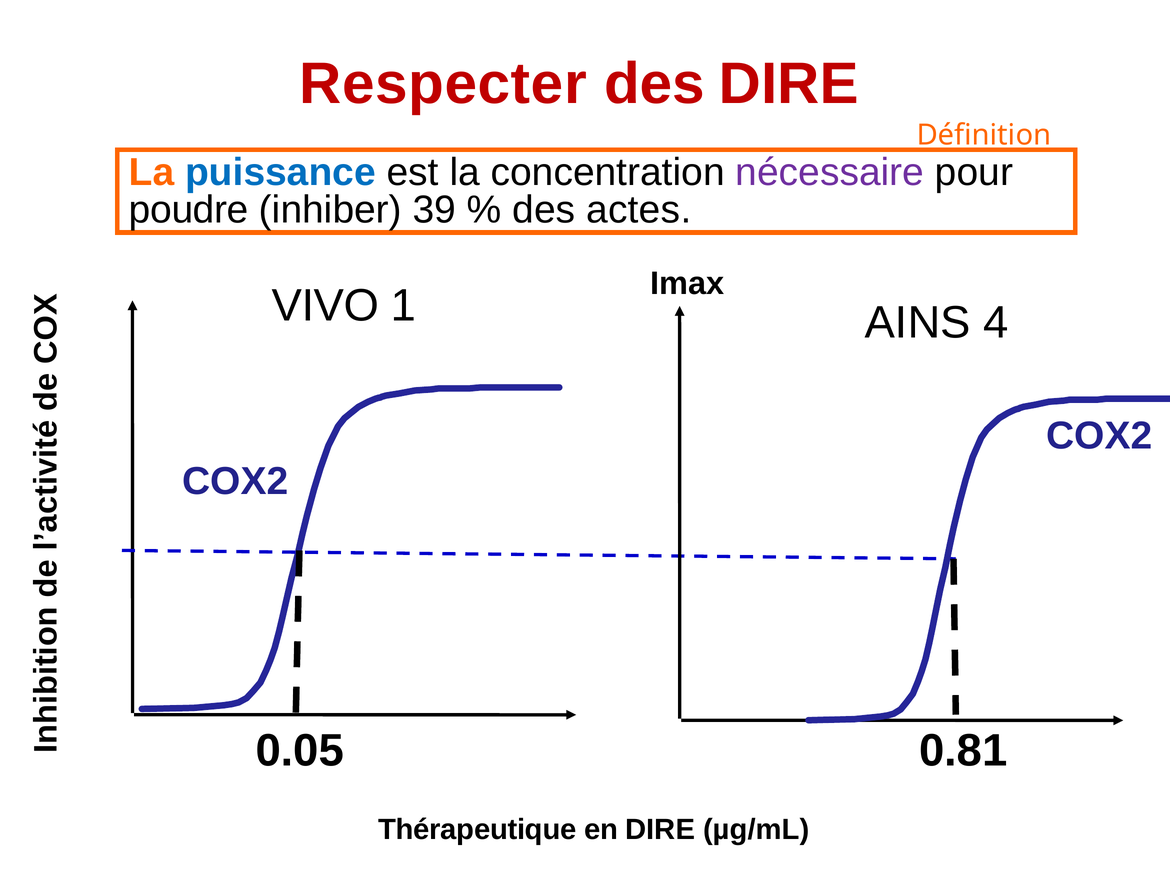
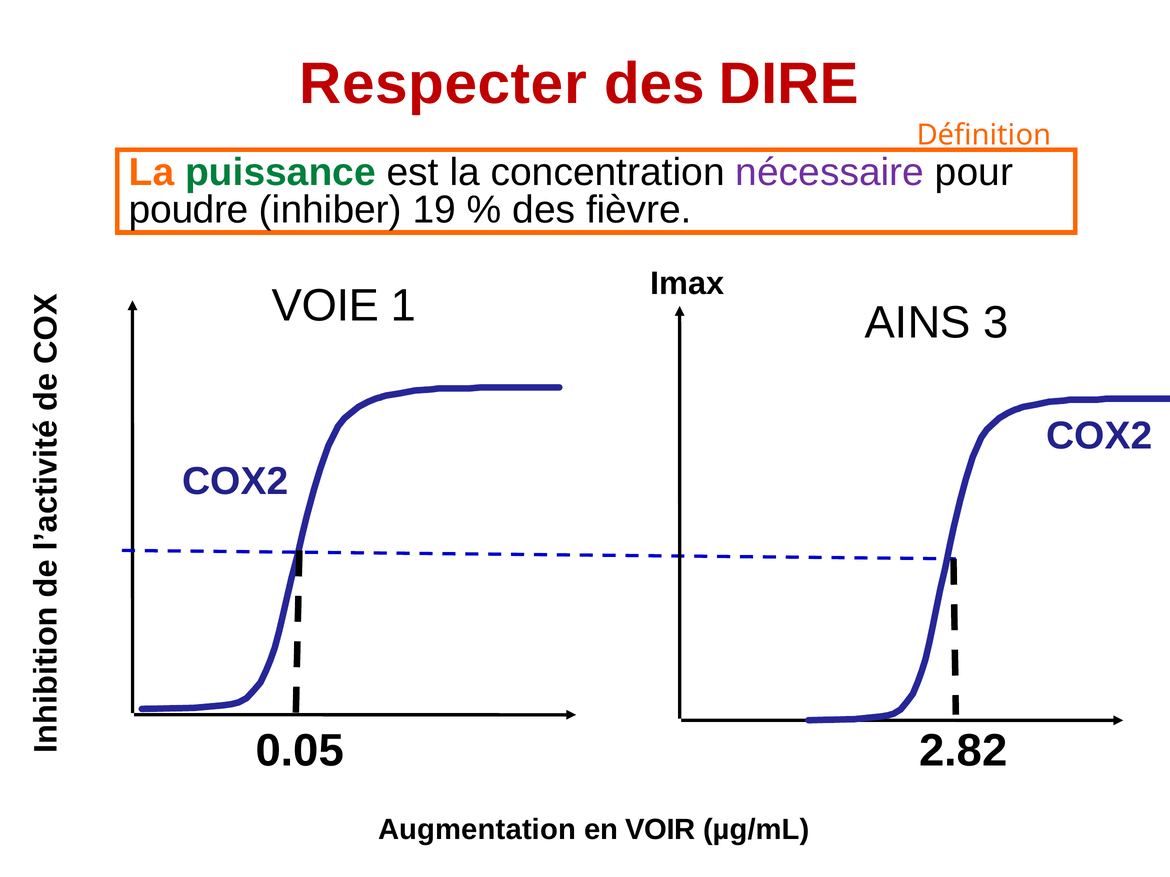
puissance colour: blue -> green
39: 39 -> 19
actes: actes -> fièvre
VIVO: VIVO -> VOIE
4: 4 -> 3
0.81: 0.81 -> 2.82
Thérapeutique: Thérapeutique -> Augmentation
en DIRE: DIRE -> VOIR
